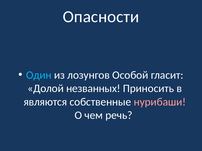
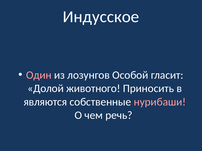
Опасности: Опасности -> Индусское
Один colour: light blue -> pink
незванных: незванных -> животного
